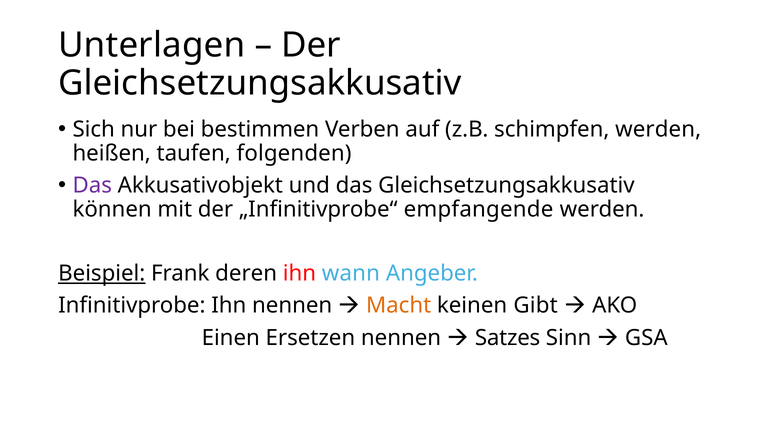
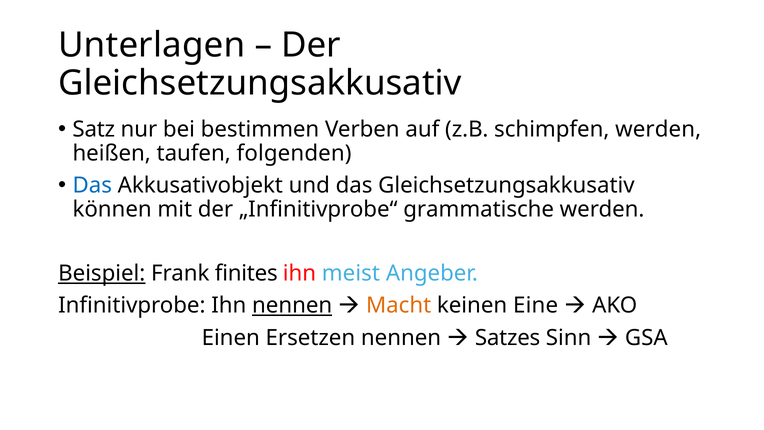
Sich: Sich -> Satz
Das at (92, 185) colour: purple -> blue
empfangende: empfangende -> grammatische
deren: deren -> finites
wann: wann -> meist
nennen at (292, 305) underline: none -> present
Gibt: Gibt -> Eine
